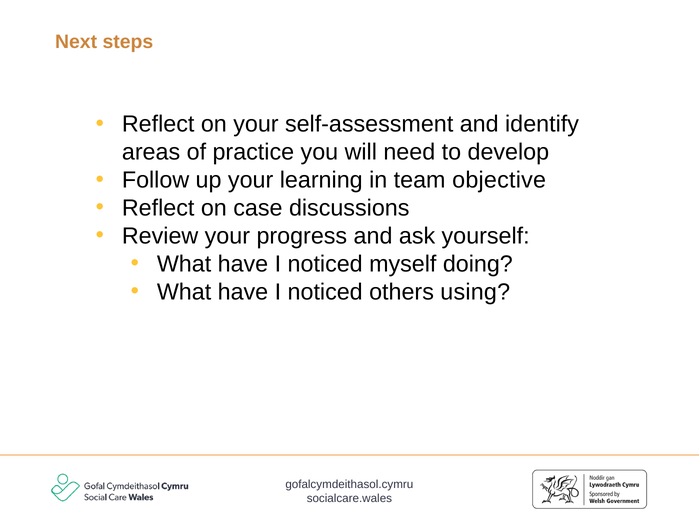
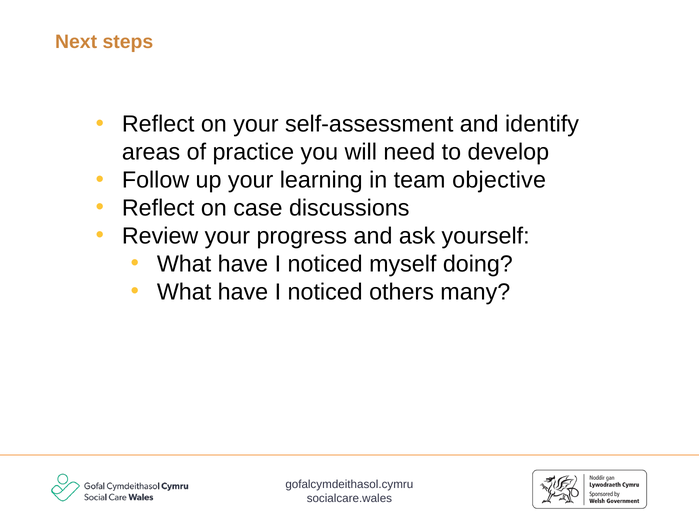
using: using -> many
